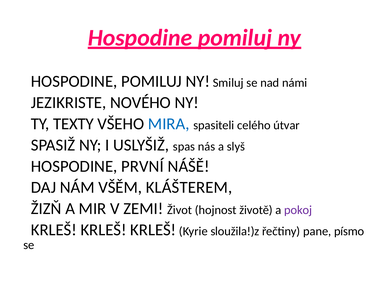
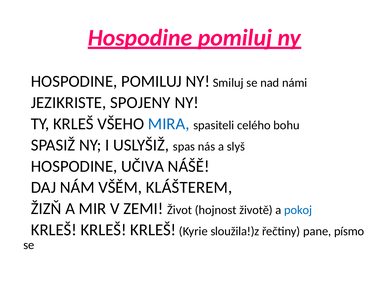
NOVÉHO: NOVÉHO -> SPOJENY
TY TEXTY: TEXTY -> KRLEŠ
útvar: útvar -> bohu
PRVNÍ: PRVNÍ -> UČIVA
pokoj colour: purple -> blue
